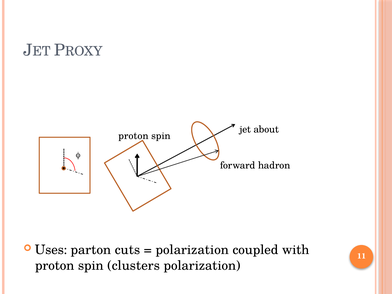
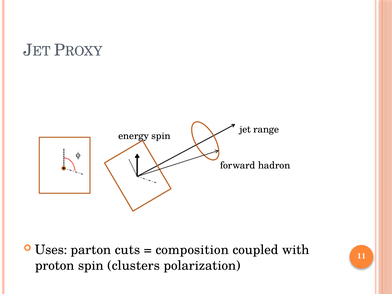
about: about -> range
proton at (134, 136): proton -> energy
polarization at (192, 250): polarization -> composition
